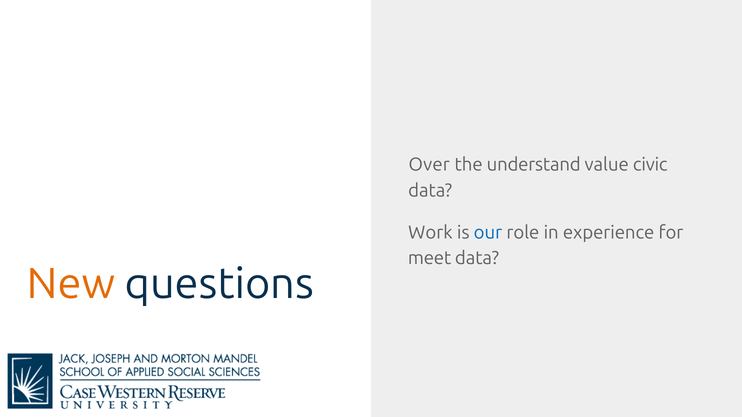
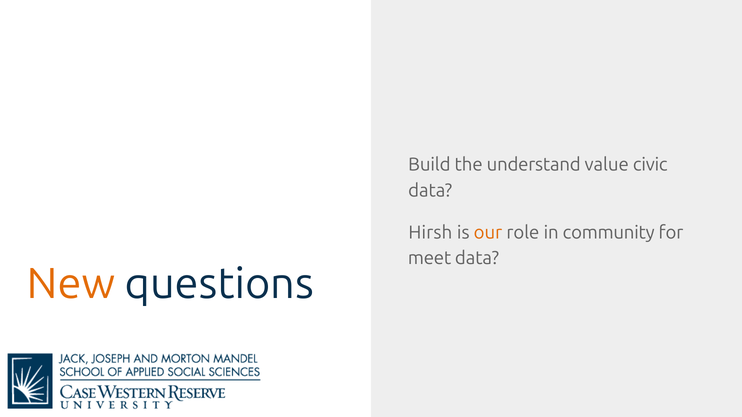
Over: Over -> Build
Work: Work -> Hirsh
our colour: blue -> orange
experience: experience -> community
